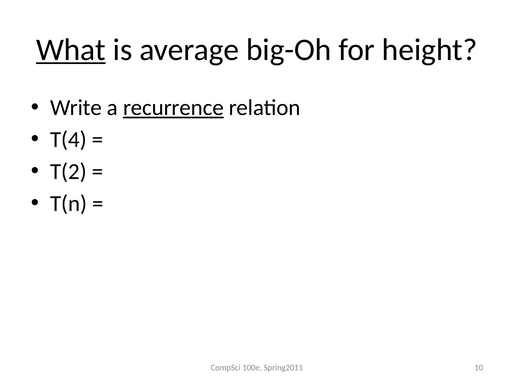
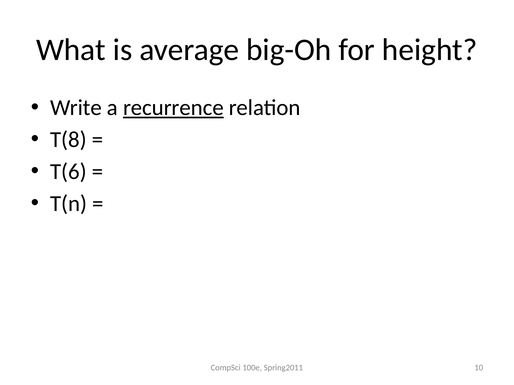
What underline: present -> none
T(4: T(4 -> T(8
T(2: T(2 -> T(6
